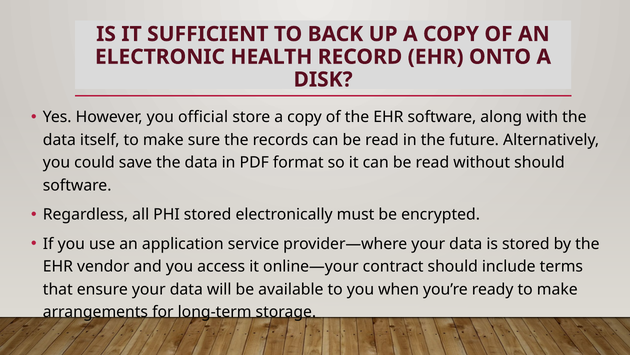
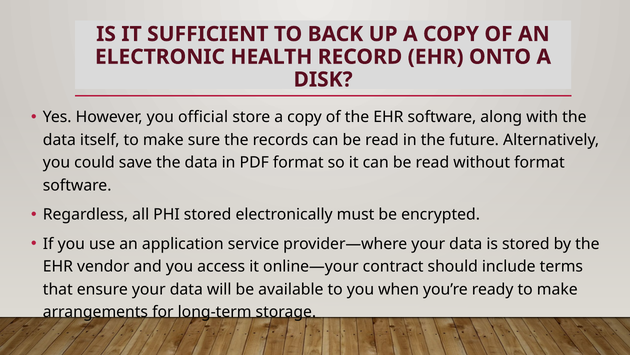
without should: should -> format
